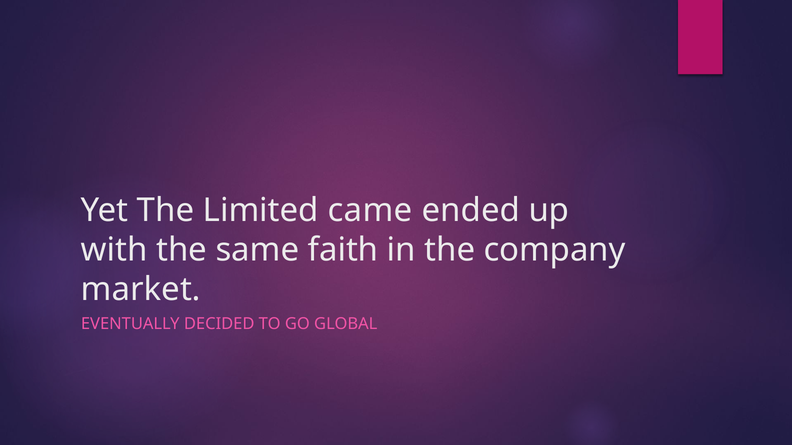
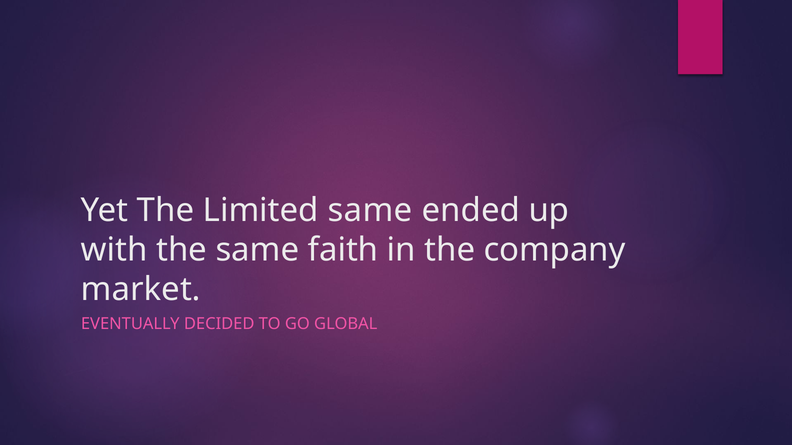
Limited came: came -> same
